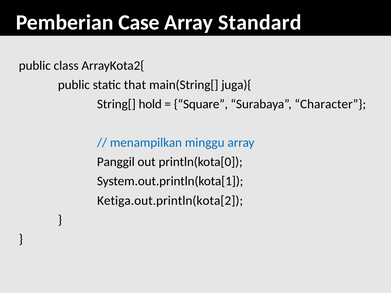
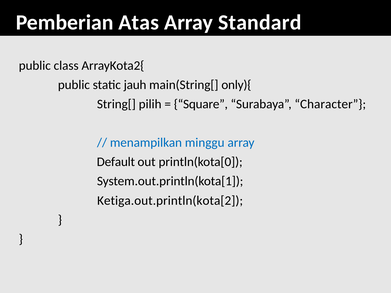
Case: Case -> Atas
that: that -> jauh
juga){: juga){ -> only){
hold: hold -> pilih
Panggil: Panggil -> Default
